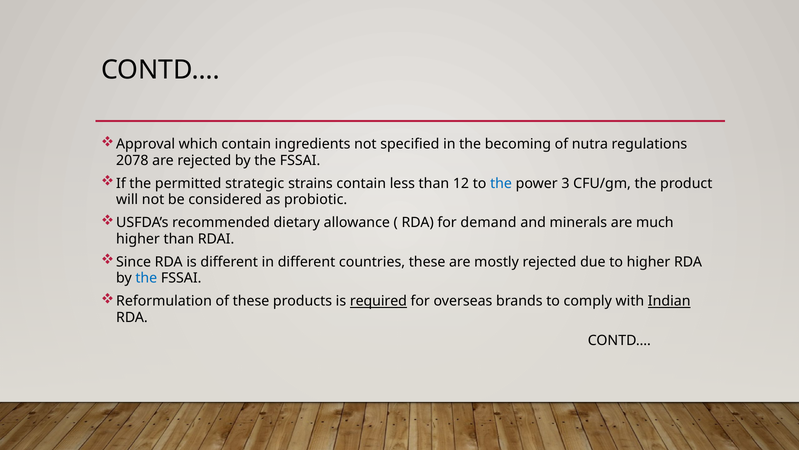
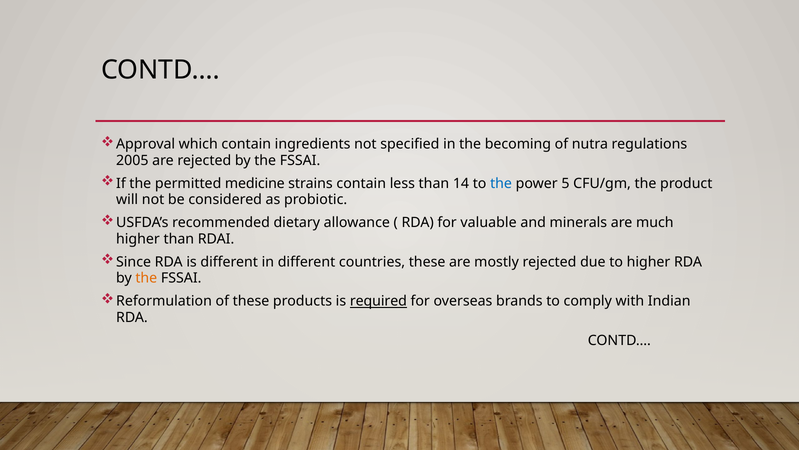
2078: 2078 -> 2005
strategic: strategic -> medicine
12: 12 -> 14
3: 3 -> 5
demand: demand -> valuable
the at (146, 278) colour: blue -> orange
Indian underline: present -> none
